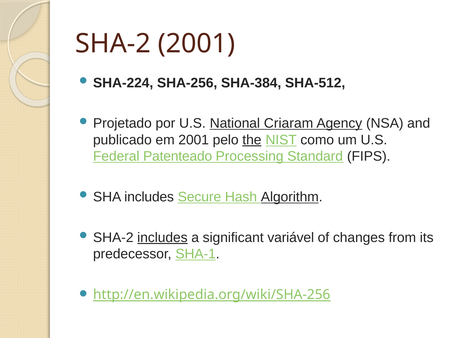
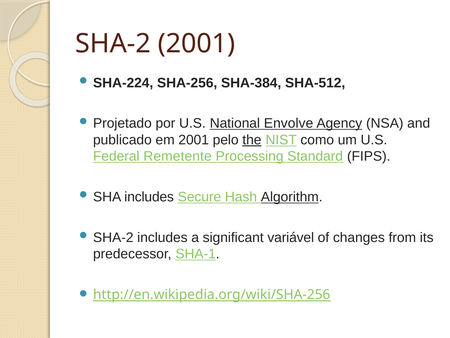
Criaram: Criaram -> Envolve
Patenteado: Patenteado -> Remetente
includes at (162, 237) underline: present -> none
